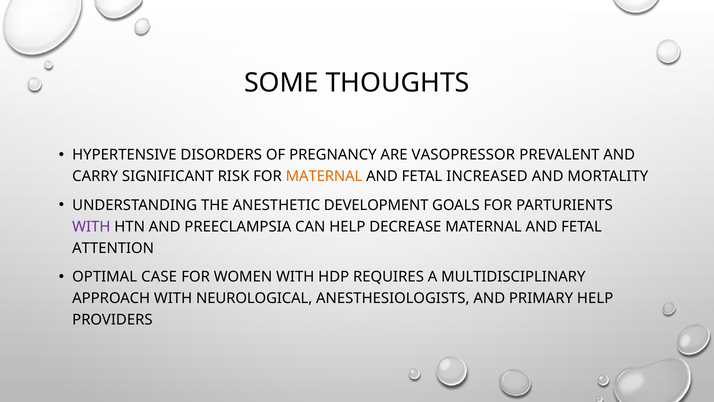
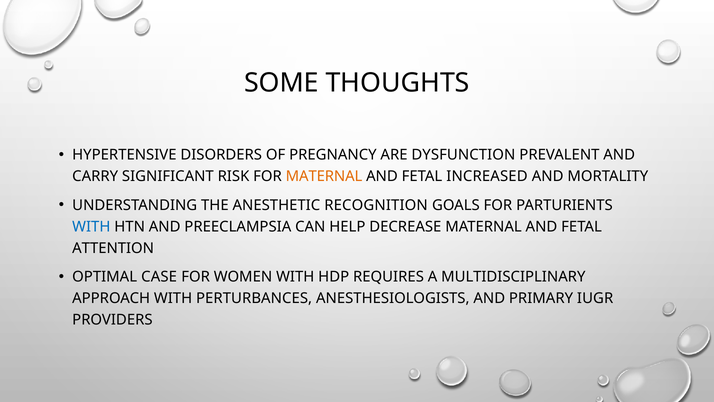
VASOPRESSOR: VASOPRESSOR -> DYSFUNCTION
DEVELOPMENT: DEVELOPMENT -> RECOGNITION
WITH at (91, 227) colour: purple -> blue
NEUROLOGICAL: NEUROLOGICAL -> PERTURBANCES
PRIMARY HELP: HELP -> IUGR
